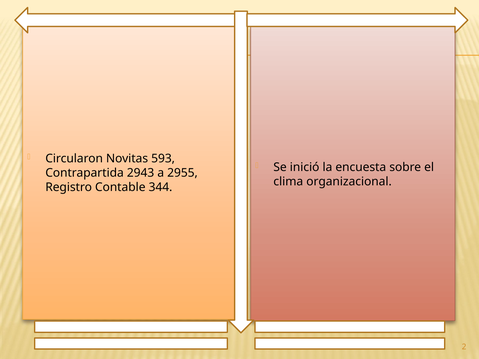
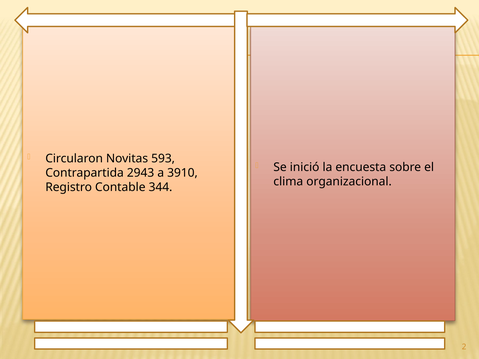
2955: 2955 -> 3910
